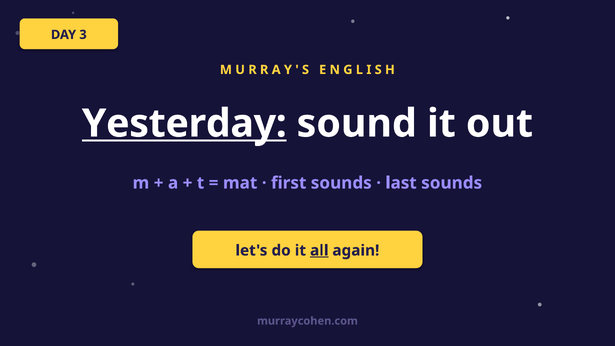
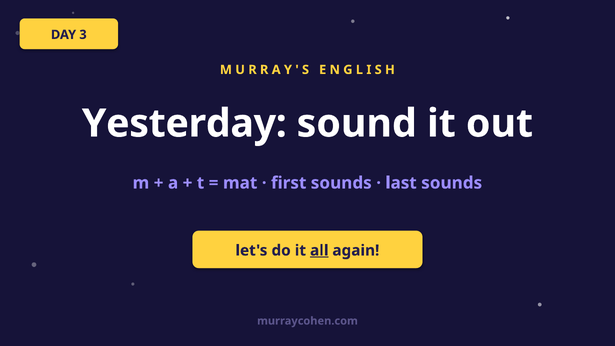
Yesterday underline: present -> none
